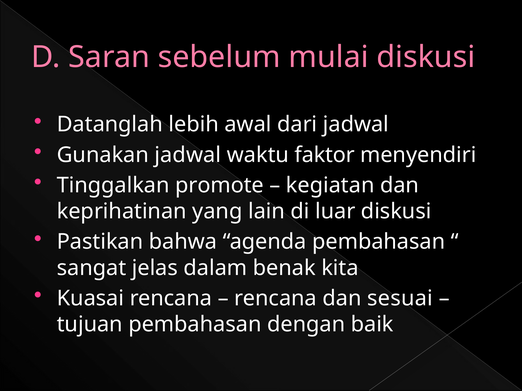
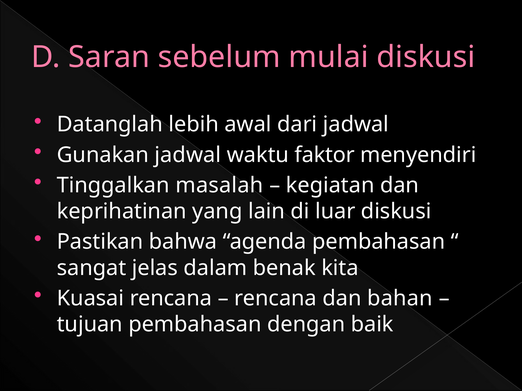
promote: promote -> masalah
sesuai: sesuai -> bahan
